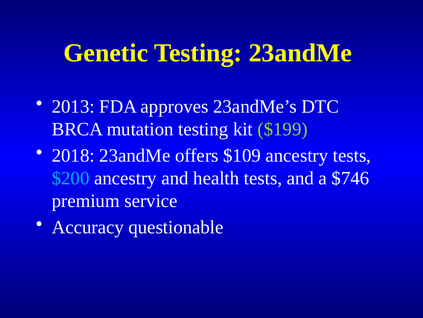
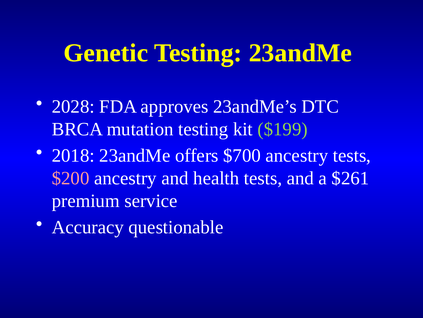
2013: 2013 -> 2028
$109: $109 -> $700
$200 colour: light blue -> pink
$746: $746 -> $261
